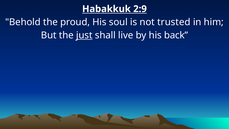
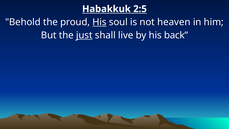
2:9: 2:9 -> 2:5
His at (99, 22) underline: none -> present
trusted: trusted -> heaven
